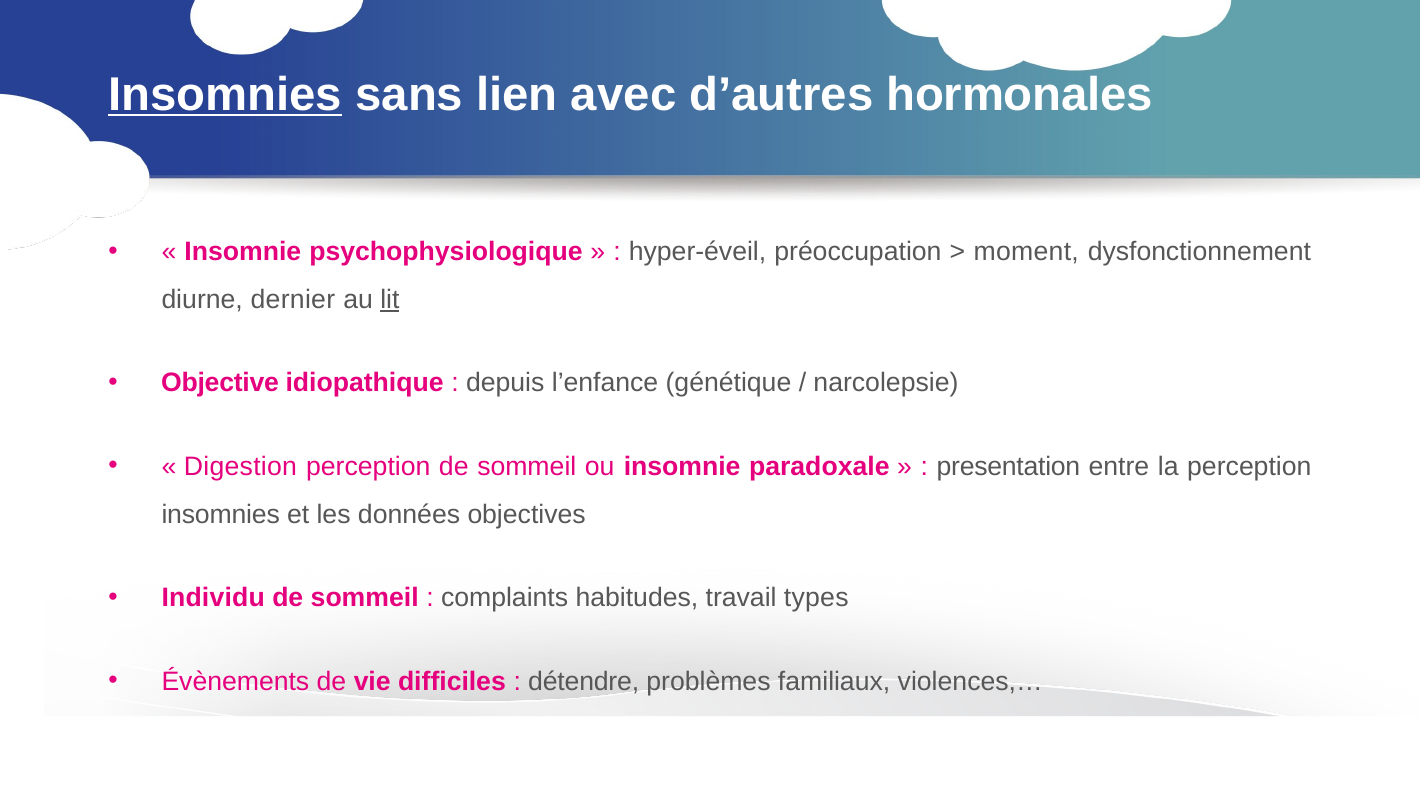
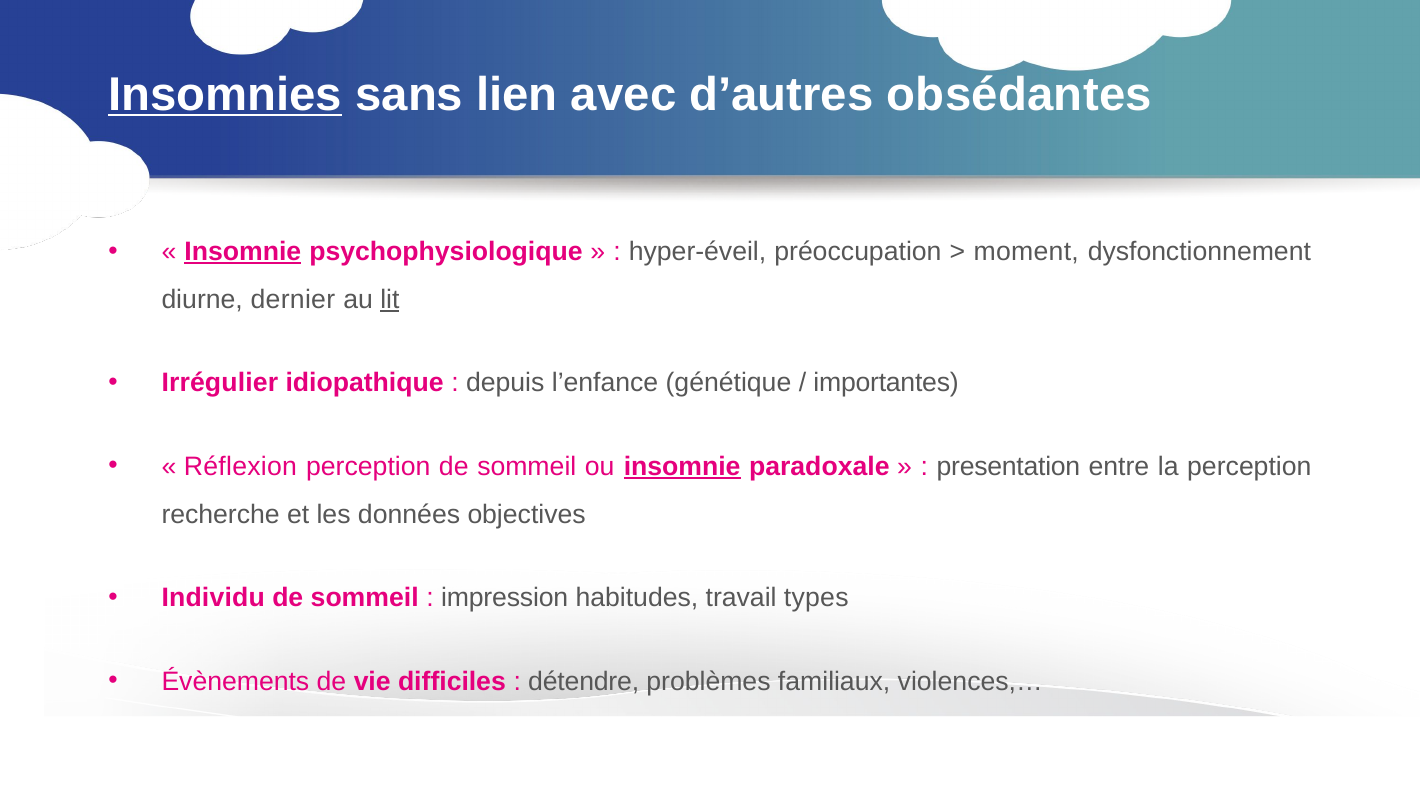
hormonales: hormonales -> obsédantes
Insomnie at (243, 252) underline: none -> present
Objective: Objective -> Irrégulier
narcolepsie: narcolepsie -> importantes
Digestion: Digestion -> Réflexion
insomnie at (682, 466) underline: none -> present
insomnies at (221, 514): insomnies -> recherche
complaints: complaints -> impression
